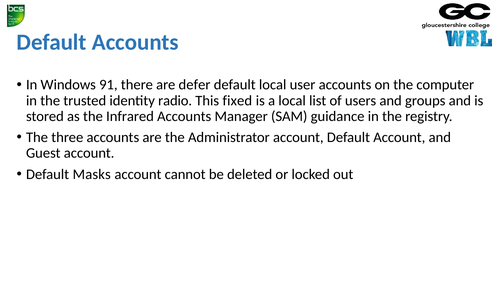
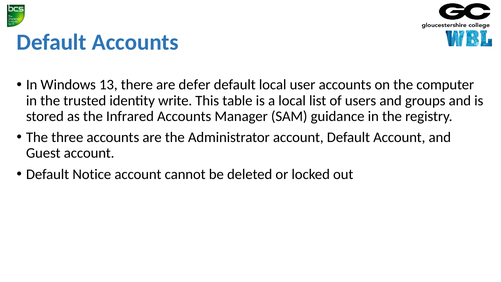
91: 91 -> 13
radio: radio -> write
fixed: fixed -> table
Masks: Masks -> Notice
